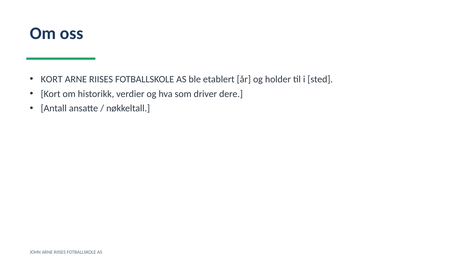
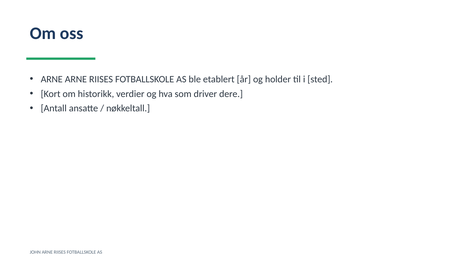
KORT at (52, 79): KORT -> ARNE
